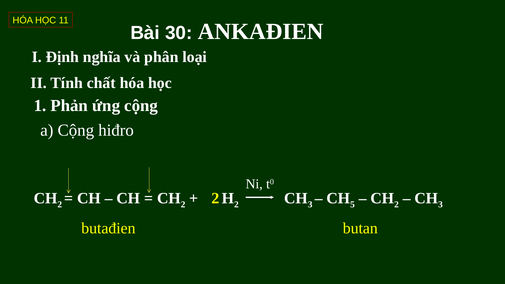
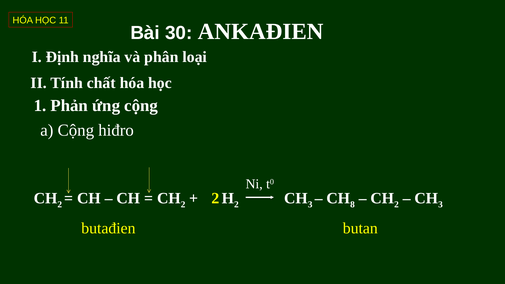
5: 5 -> 8
